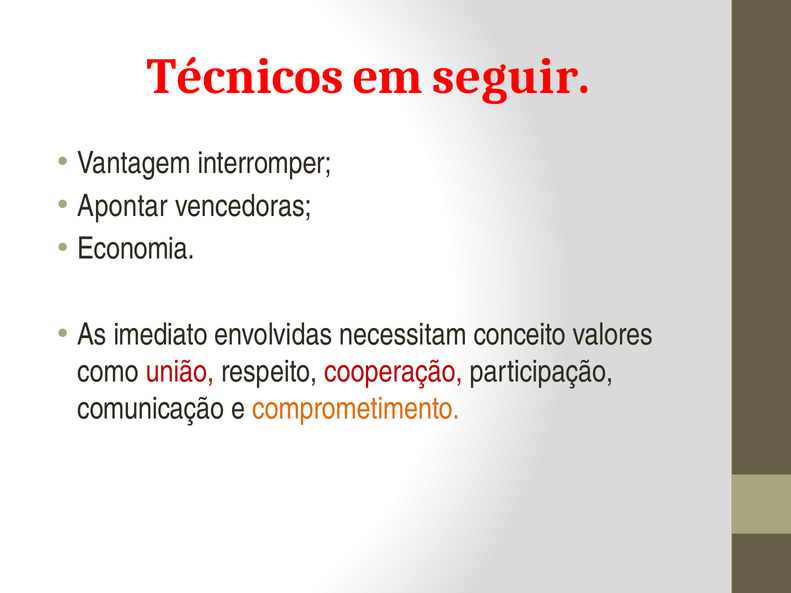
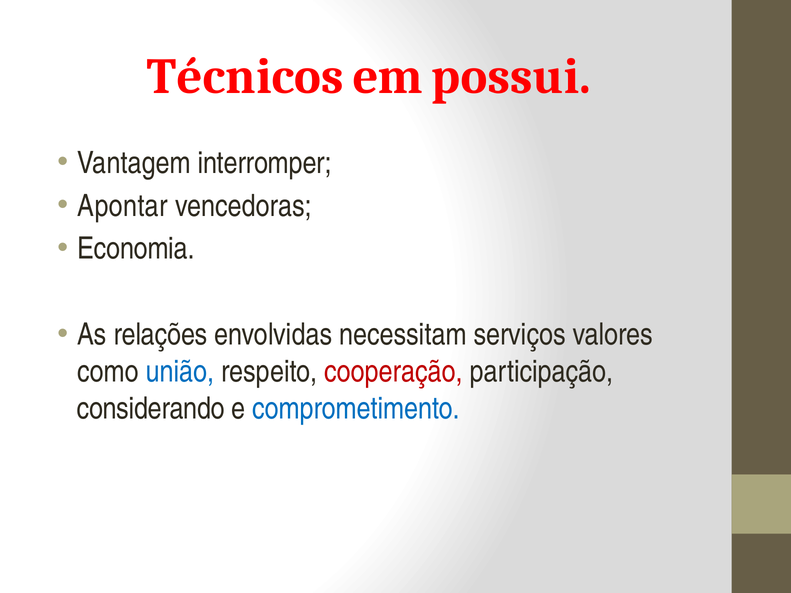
seguir: seguir -> possui
imediato: imediato -> relações
conceito: conceito -> serviços
união colour: red -> blue
comunicação: comunicação -> considerando
comprometimento colour: orange -> blue
